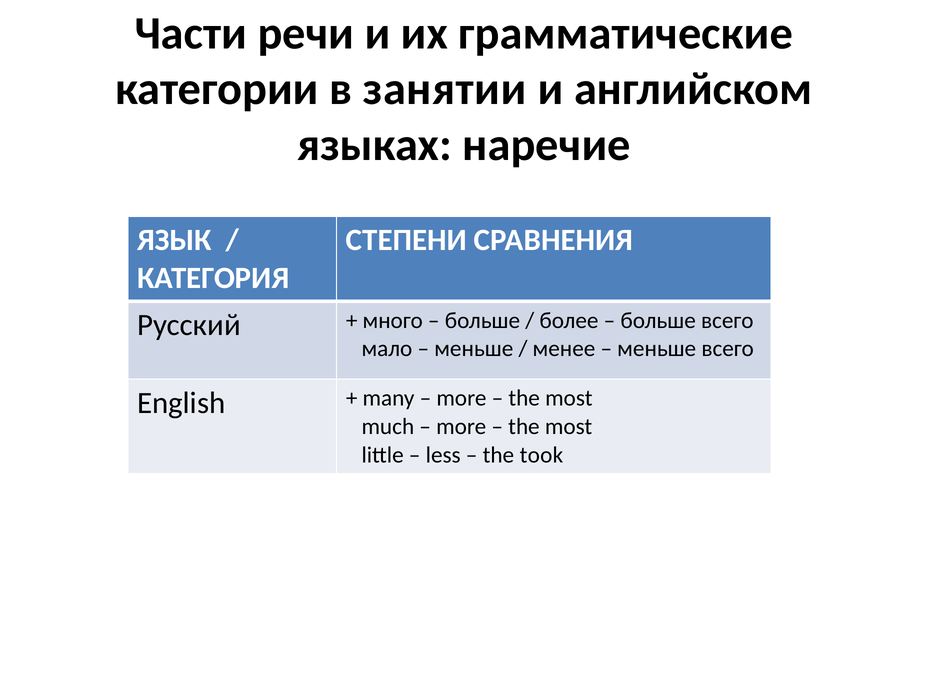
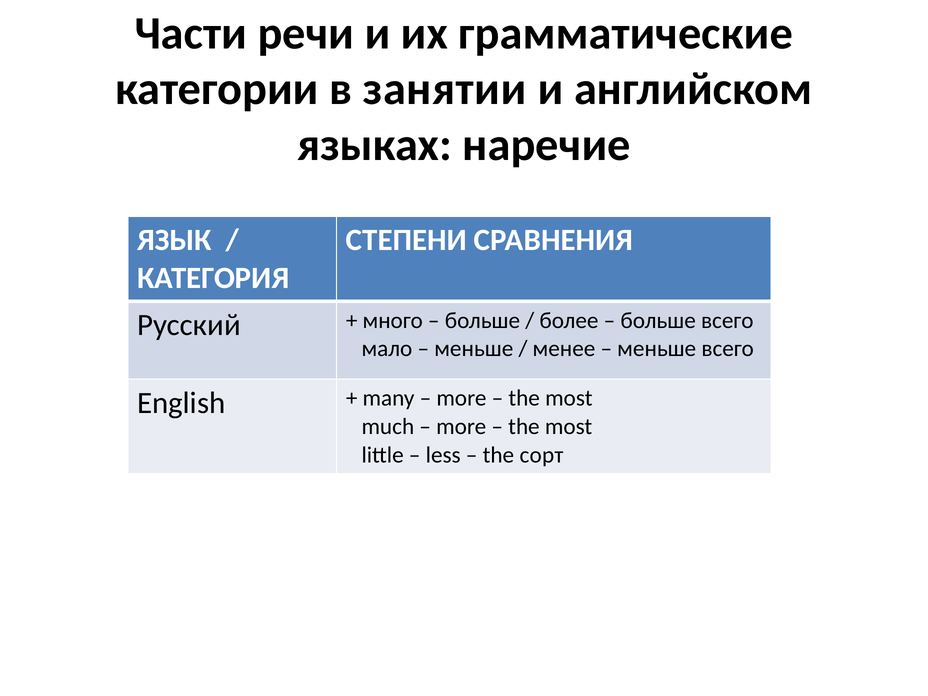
took: took -> сорт
